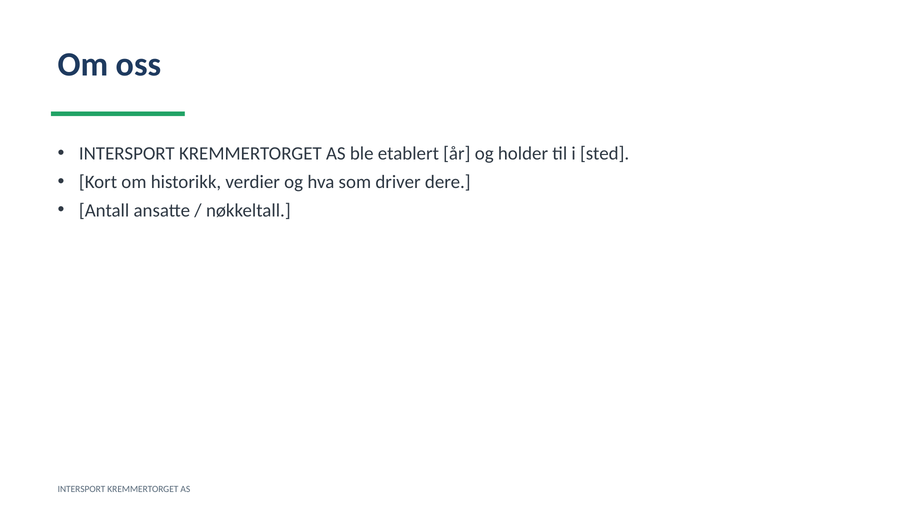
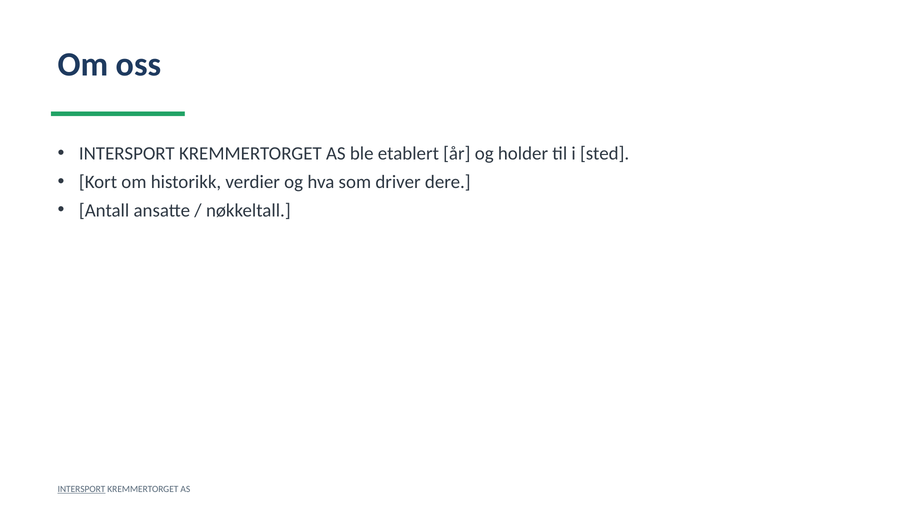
INTERSPORT at (82, 490) underline: none -> present
